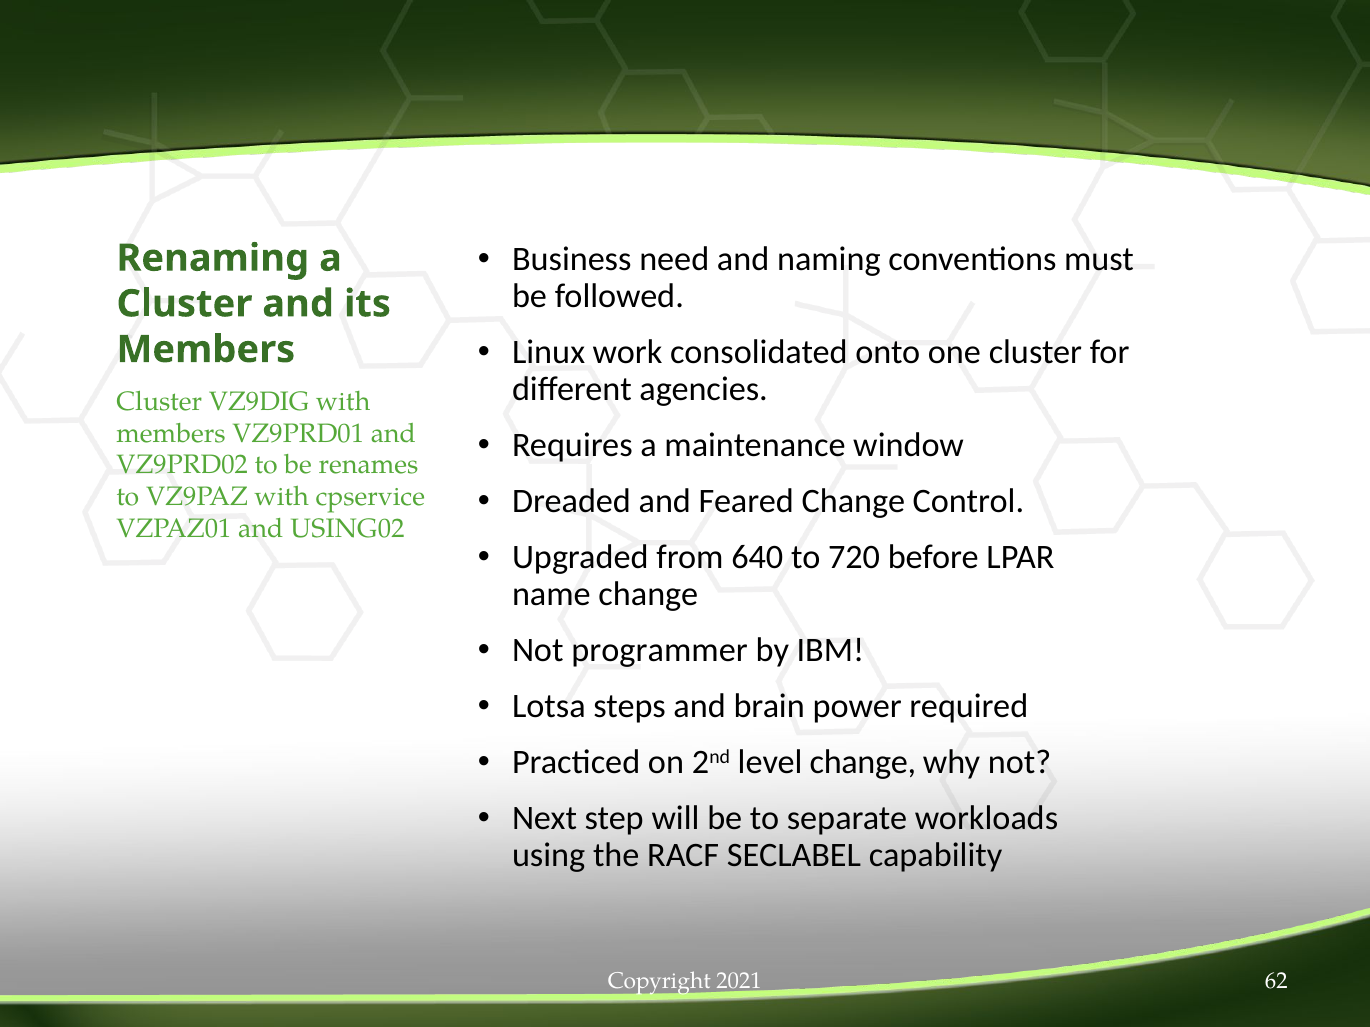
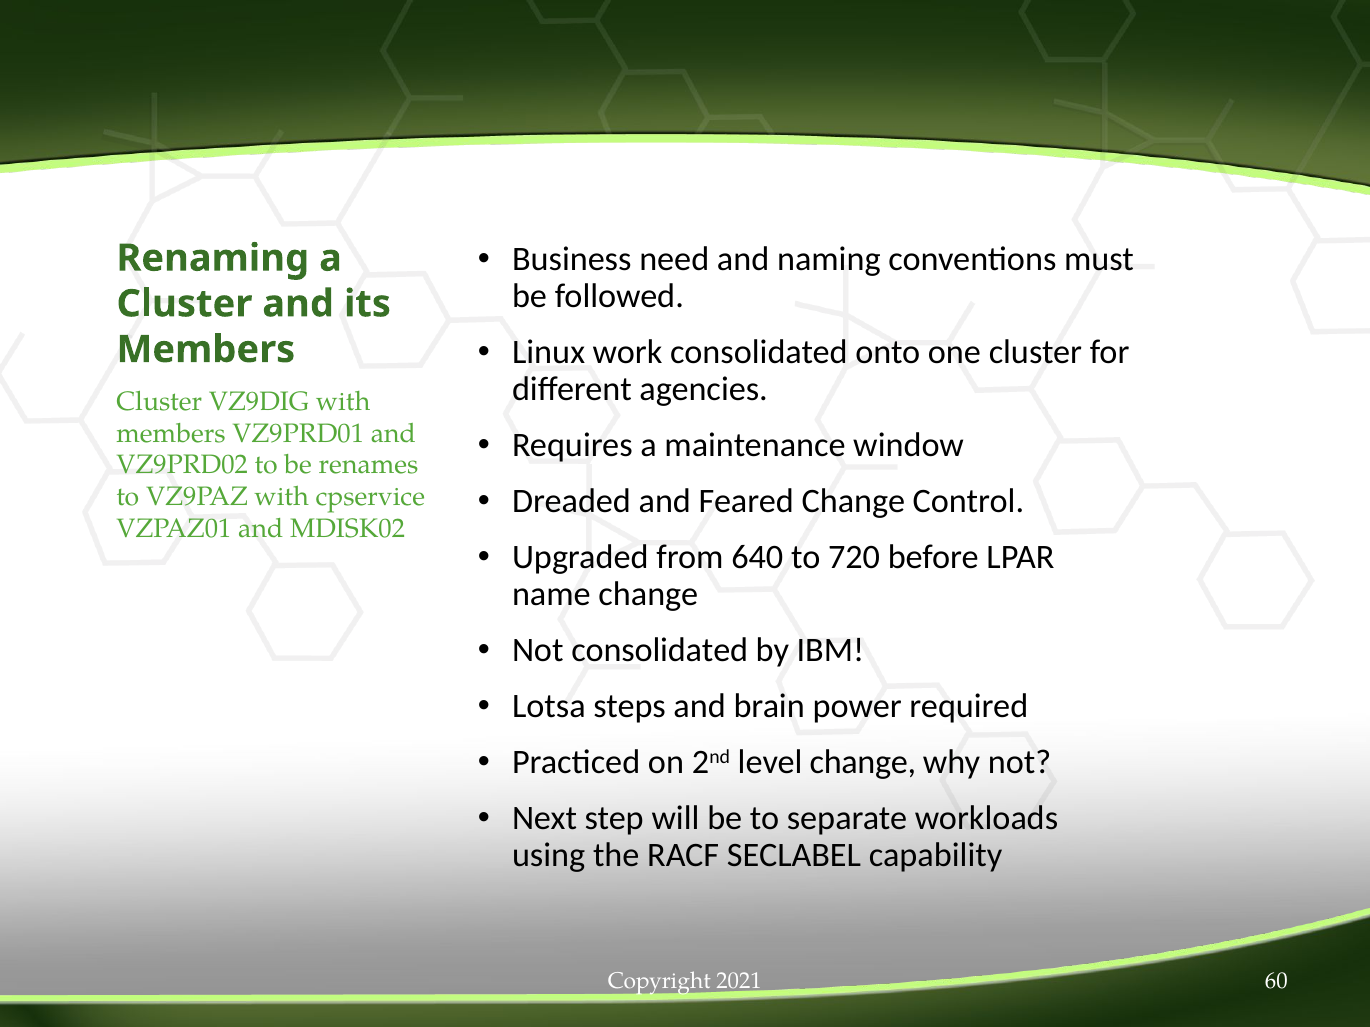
USING02: USING02 -> MDISK02
Not programmer: programmer -> consolidated
62: 62 -> 60
